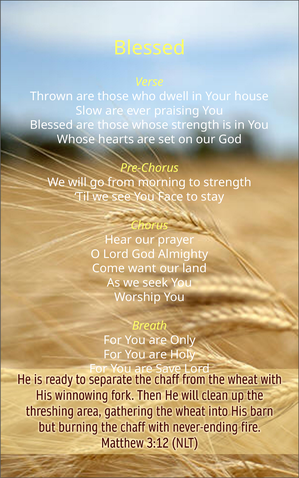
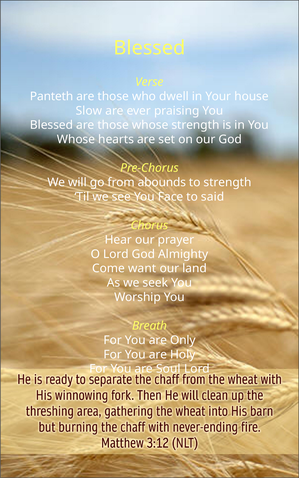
Thrown: Thrown -> Panteth
morning: morning -> abounds
stay: stay -> said
Save: Save -> Soul
